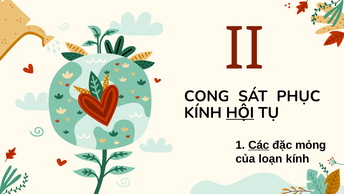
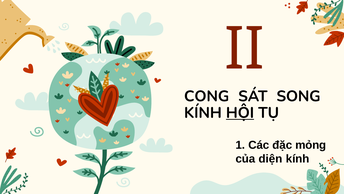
PHỤC: PHỤC -> SONG
Các underline: present -> none
loạn: loạn -> diện
